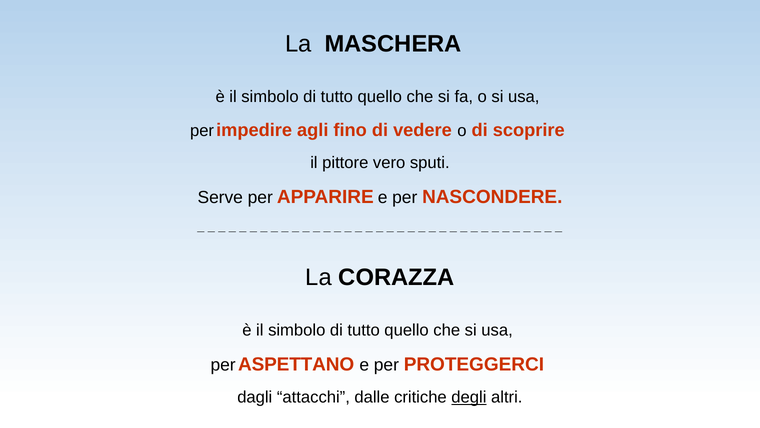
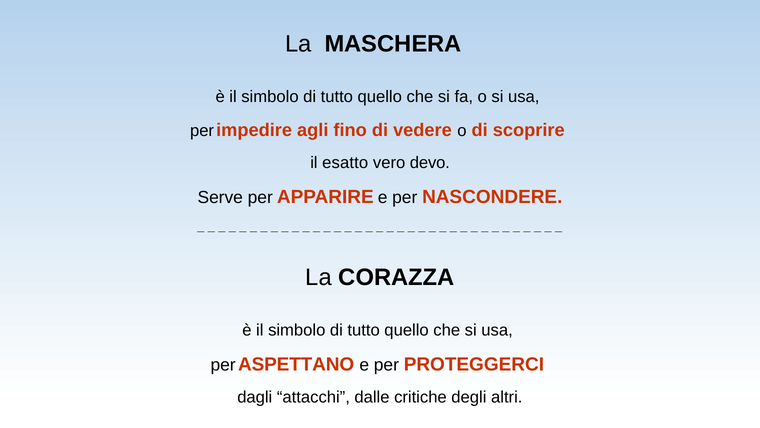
pittore: pittore -> esatto
sputi: sputi -> devo
degli underline: present -> none
